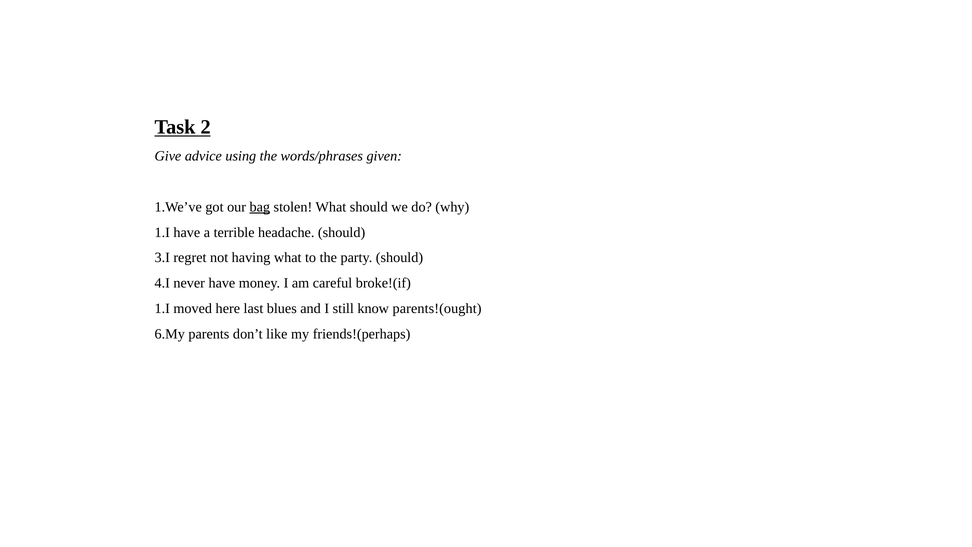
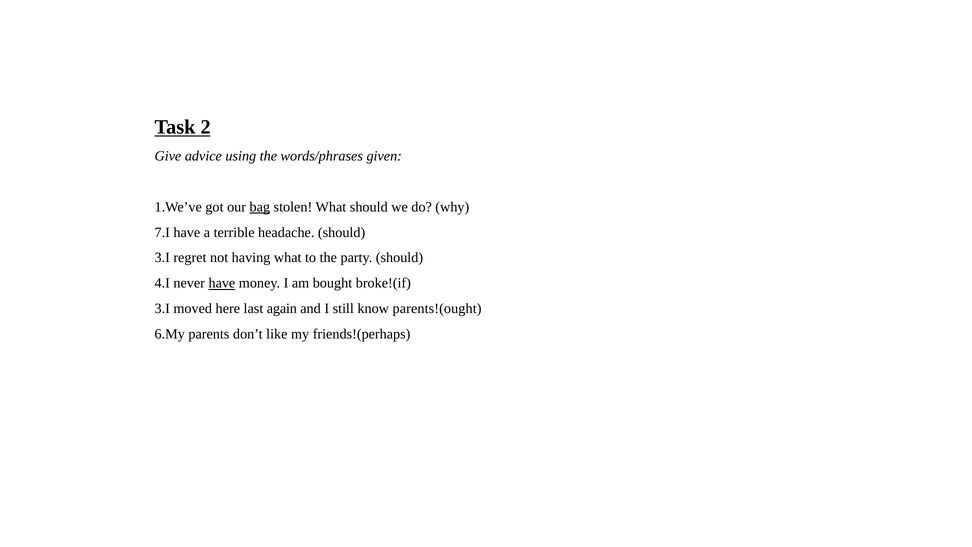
1.I at (162, 232): 1.I -> 7.I
have at (222, 283) underline: none -> present
careful: careful -> bought
1.I at (162, 309): 1.I -> 3.I
blues: blues -> again
